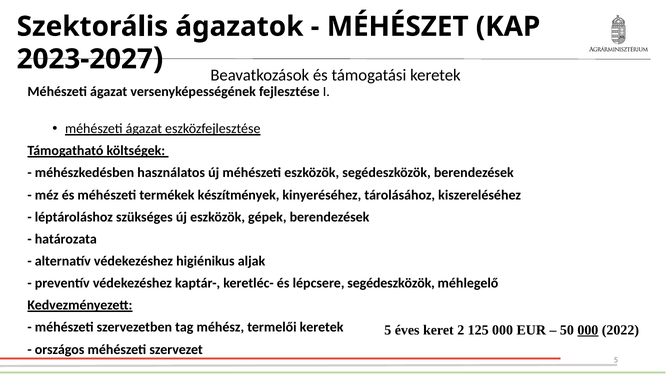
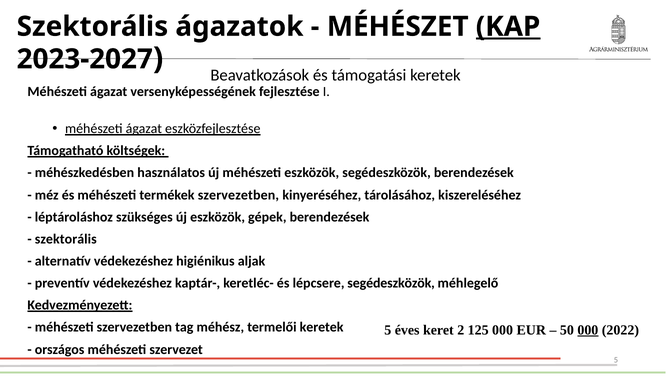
KAP underline: none -> present
termékek készítmények: készítmények -> szervezetben
határozata at (66, 239): határozata -> szektorális
